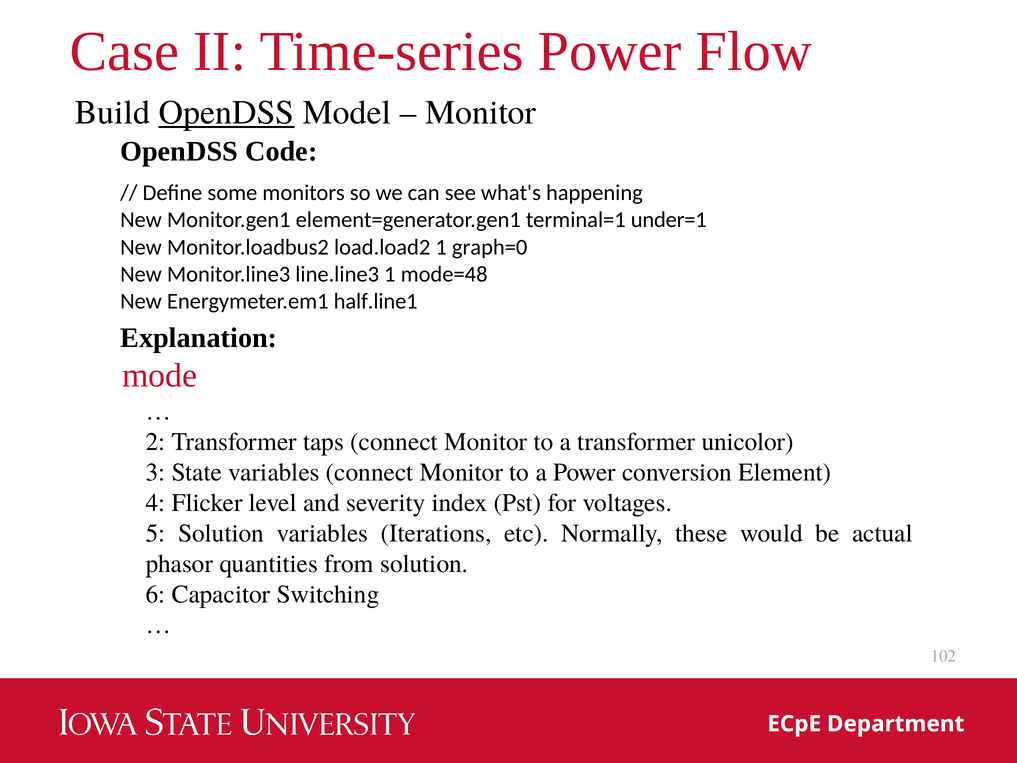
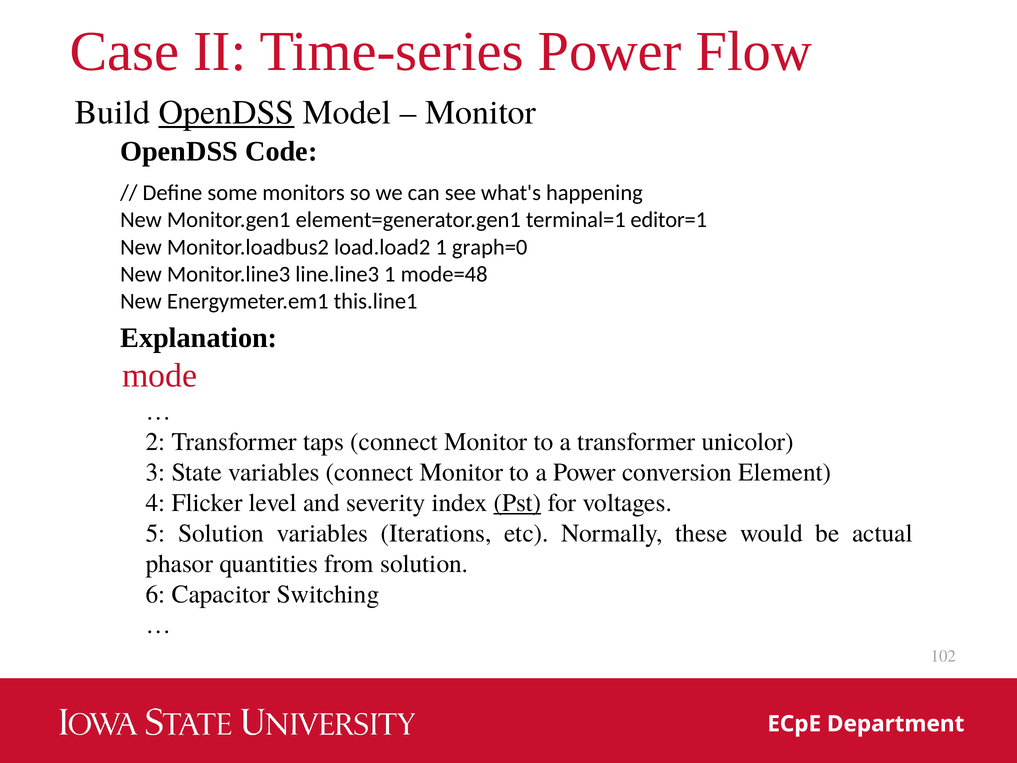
under=1: under=1 -> editor=1
half.line1: half.line1 -> this.line1
Pst underline: none -> present
